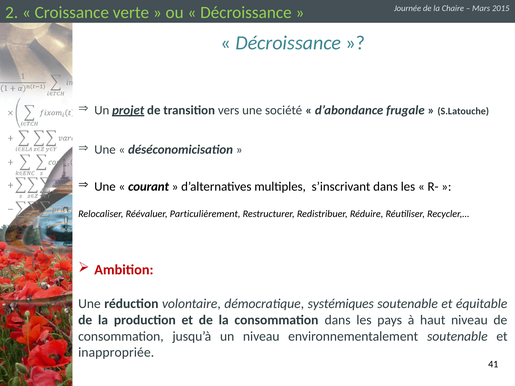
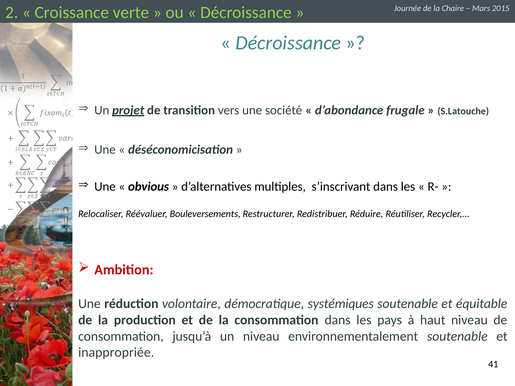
courant: courant -> obvious
Particulièrement: Particulièrement -> Bouleversements
